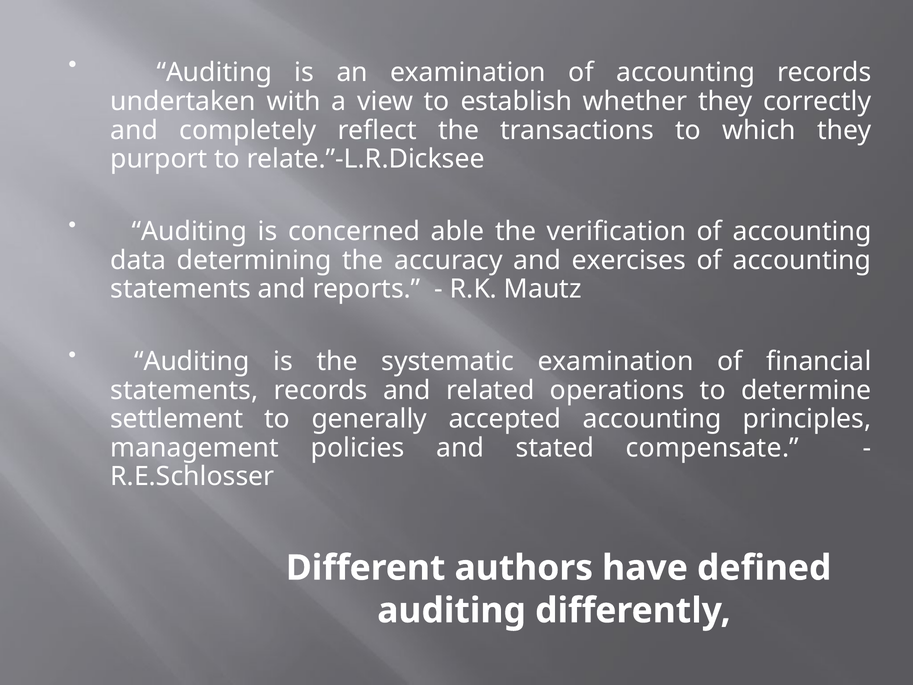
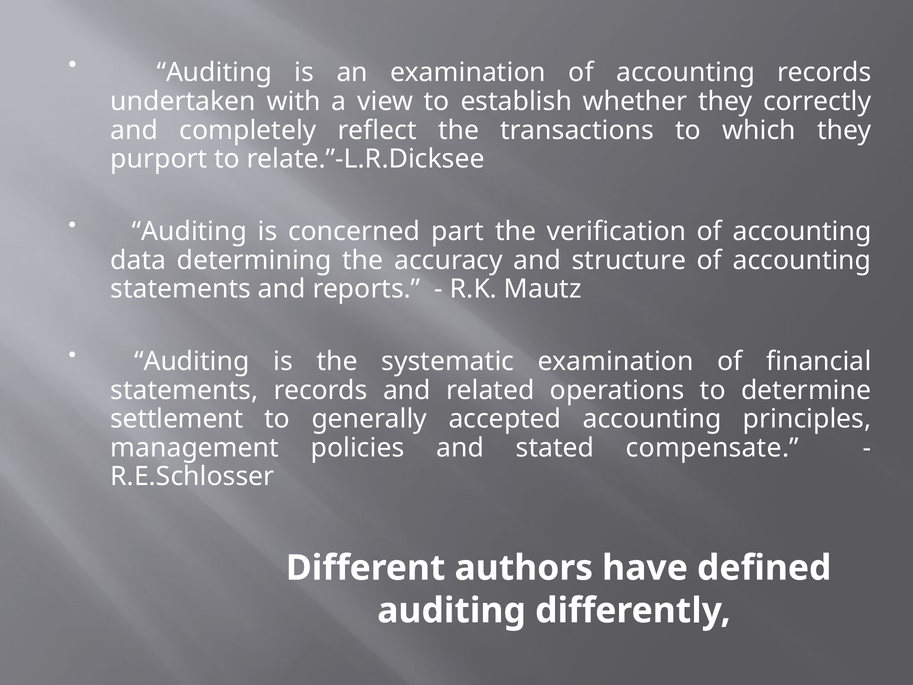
able: able -> part
exercises: exercises -> structure
